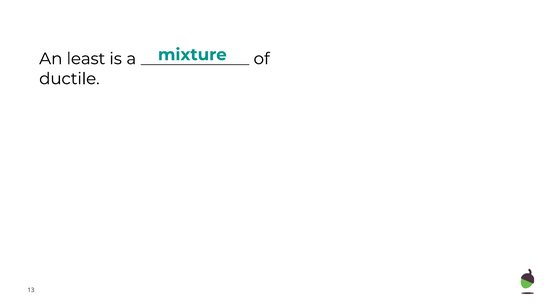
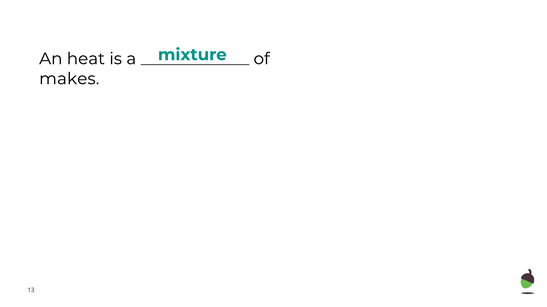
least: least -> heat
ductile: ductile -> makes
